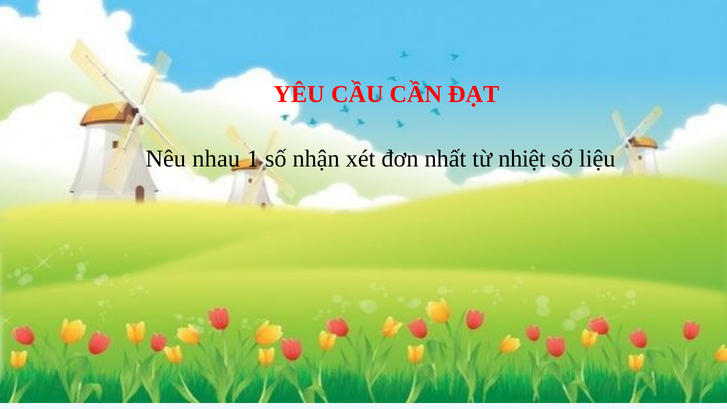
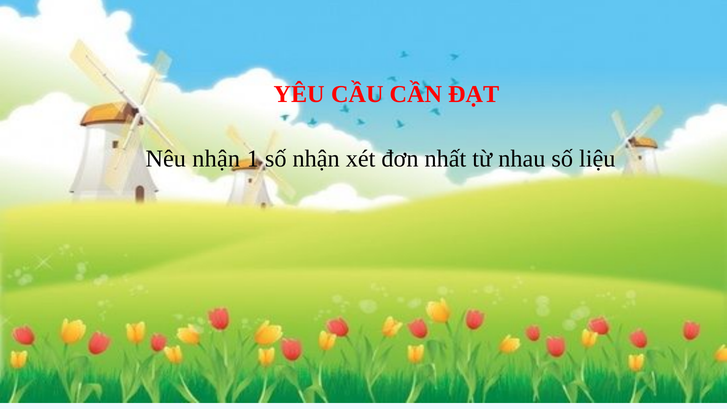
Nêu nhau: nhau -> nhận
nhiệt: nhiệt -> nhau
